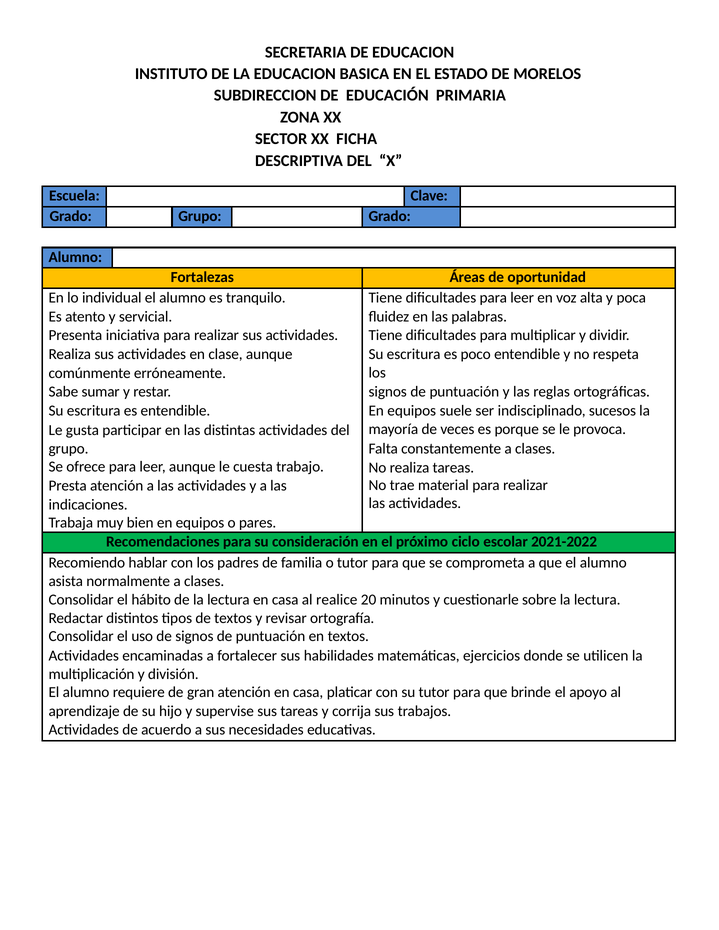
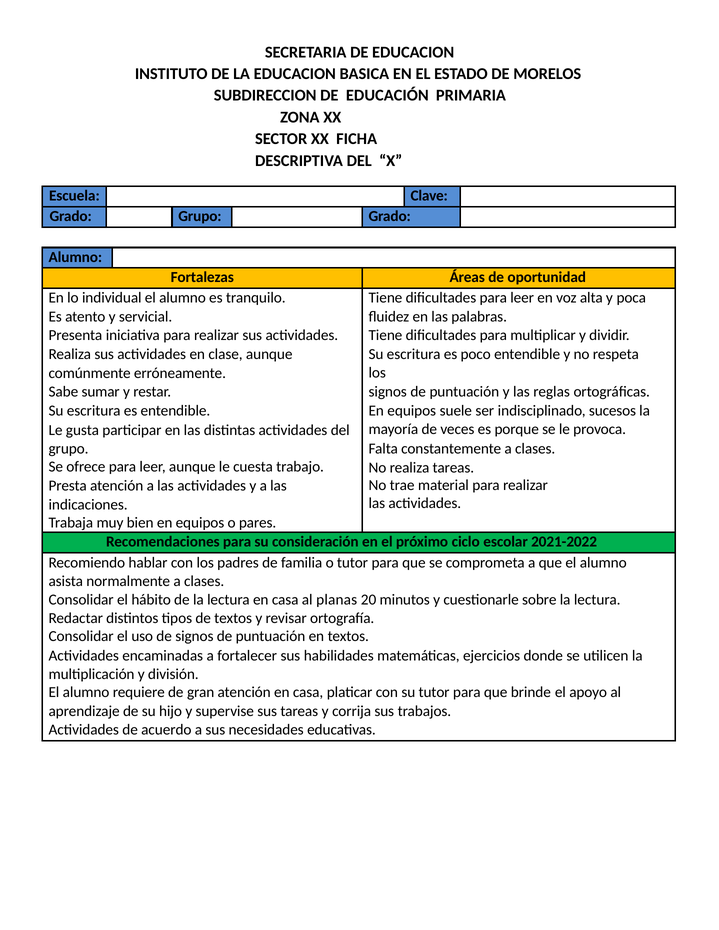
realice: realice -> planas
